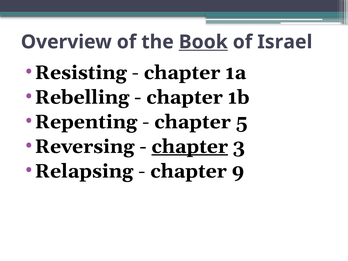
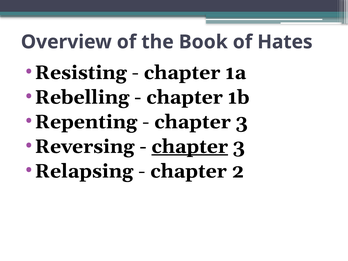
Book underline: present -> none
Israel: Israel -> Hates
5 at (242, 122): 5 -> 3
9: 9 -> 2
